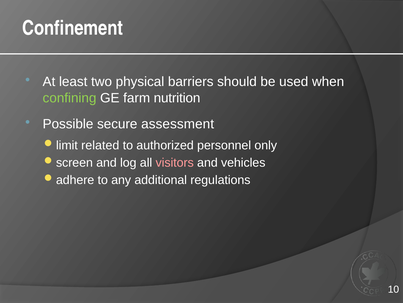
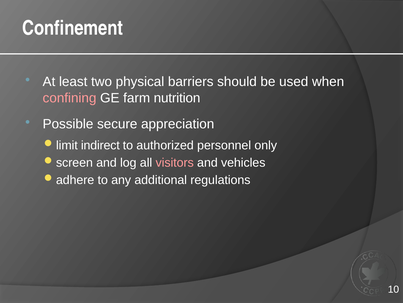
confining colour: light green -> pink
assessment: assessment -> appreciation
related: related -> indirect
